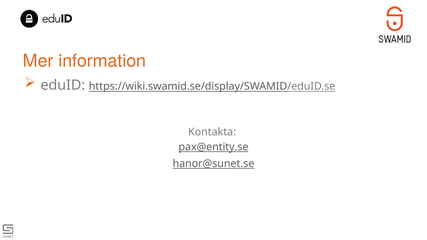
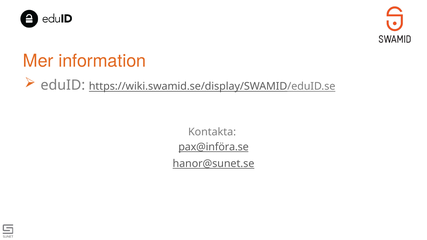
pax@entity.se: pax@entity.se -> pax@införa.se
